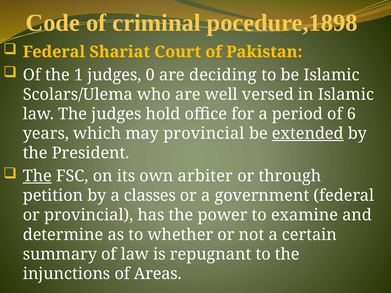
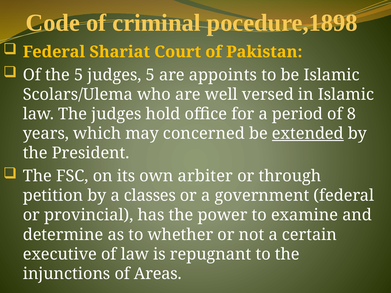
the 1: 1 -> 5
judges 0: 0 -> 5
deciding: deciding -> appoints
6: 6 -> 8
may provincial: provincial -> concerned
The at (37, 176) underline: present -> none
summary: summary -> executive
